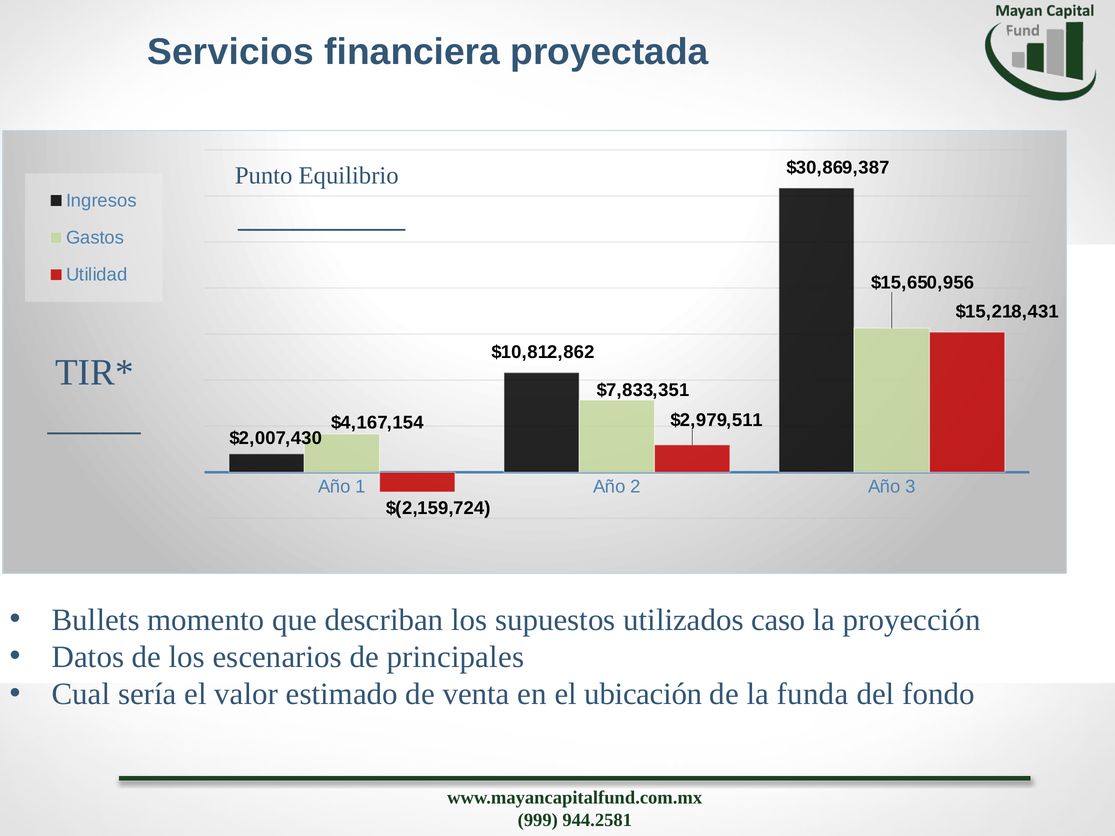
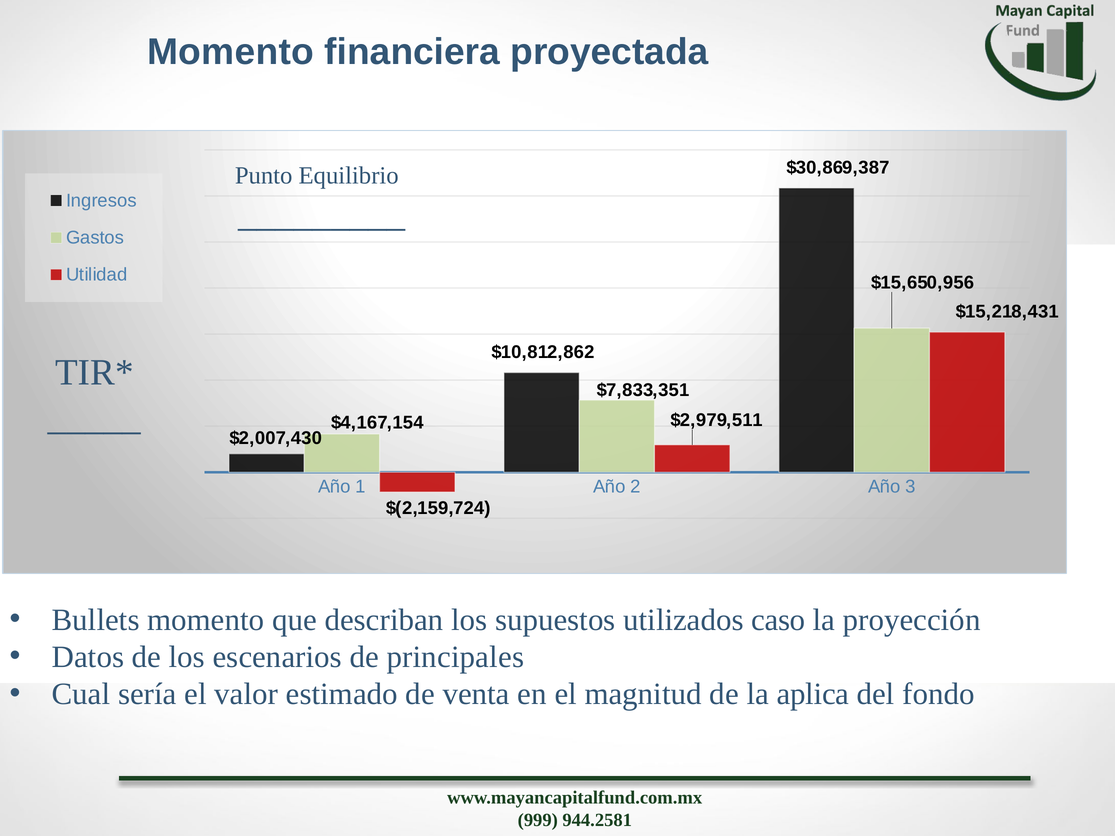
Servicios at (231, 52): Servicios -> Momento
ubicación: ubicación -> magnitud
funda: funda -> aplica
